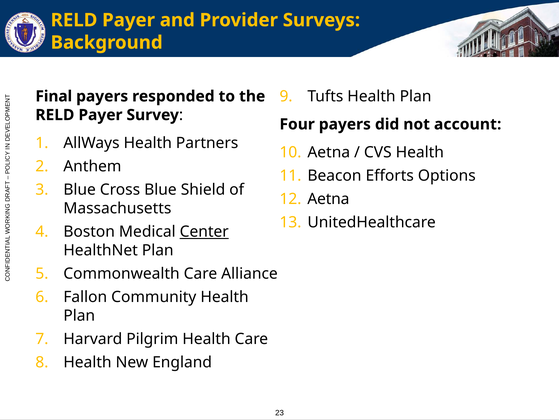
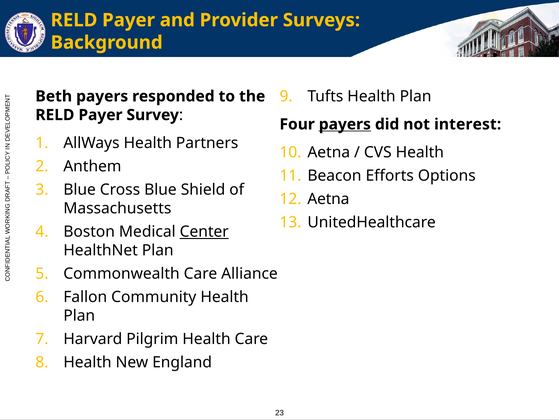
Final: Final -> Beth
payers at (345, 124) underline: none -> present
account: account -> interest
